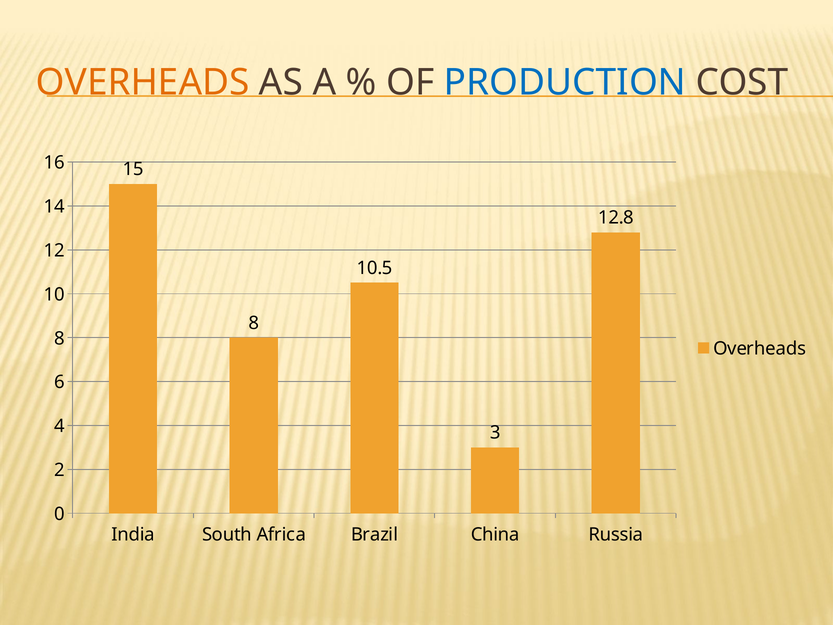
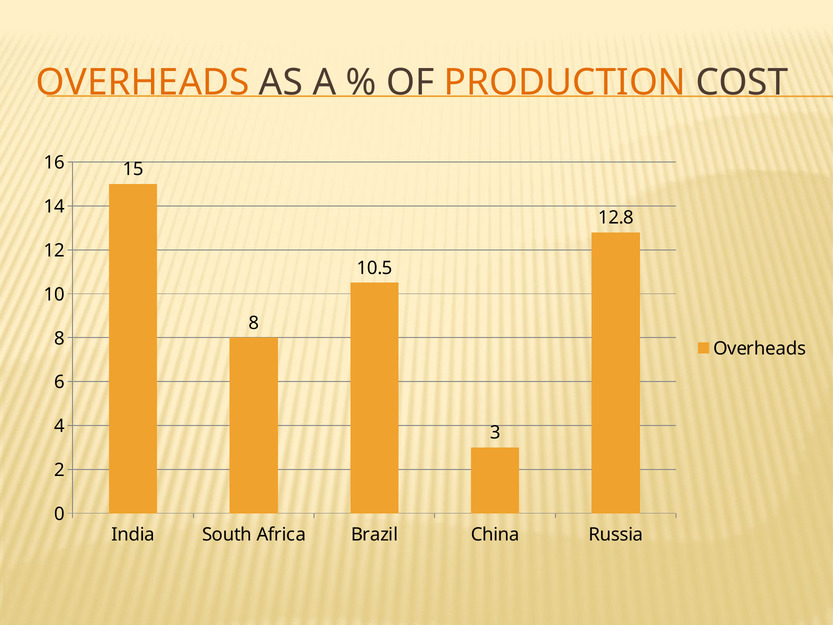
PRODUCTION colour: blue -> orange
